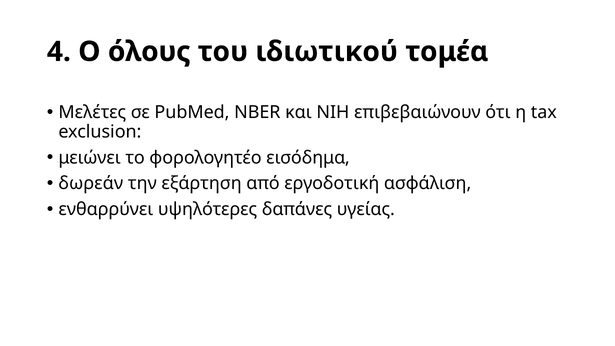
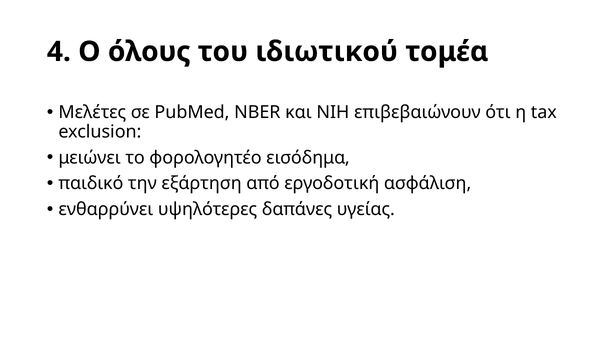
δωρεάν: δωρεάν -> παιδικό
